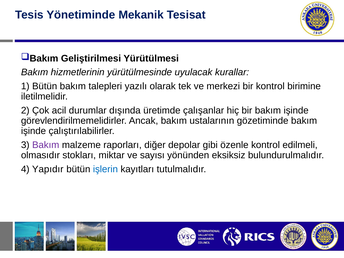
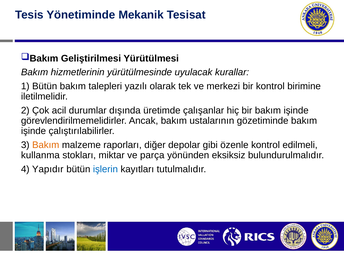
Bakım at (46, 145) colour: purple -> orange
olmasıdır: olmasıdır -> kullanma
sayısı: sayısı -> parça
